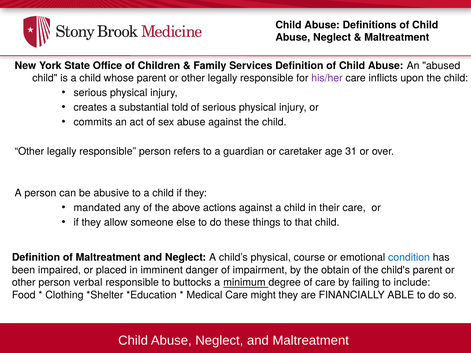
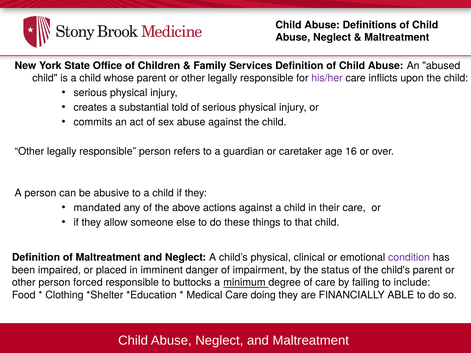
31: 31 -> 16
course: course -> clinical
condition colour: blue -> purple
obtain: obtain -> status
verbal: verbal -> forced
might: might -> doing
